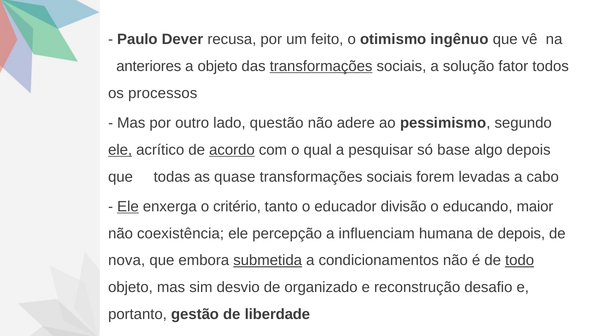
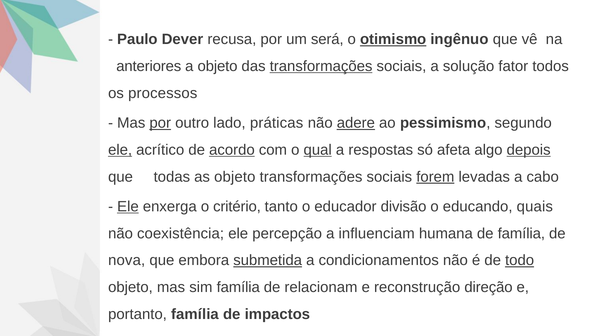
feito: feito -> será
otimismo underline: none -> present
por at (160, 123) underline: none -> present
questão: questão -> práticas
adere underline: none -> present
qual underline: none -> present
pesquisar: pesquisar -> respostas
base: base -> afeta
depois at (529, 150) underline: none -> present
as quase: quase -> objeto
forem underline: none -> present
maior: maior -> quais
de depois: depois -> família
sim desvio: desvio -> família
organizado: organizado -> relacionam
desafio: desafio -> direção
portanto gestão: gestão -> família
liberdade: liberdade -> impactos
